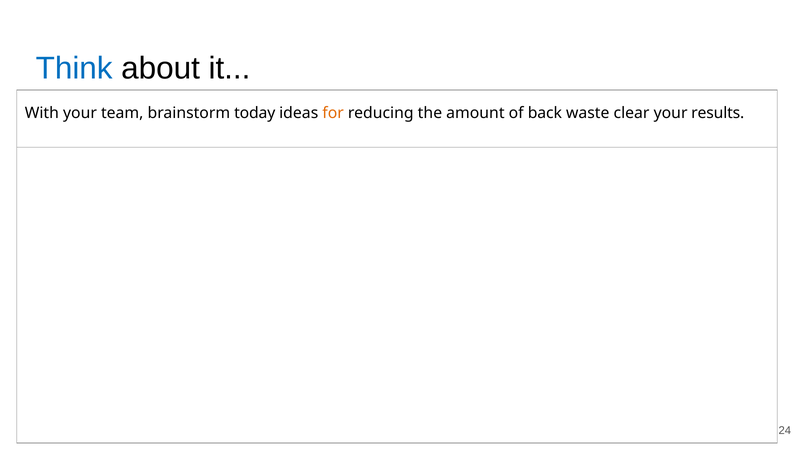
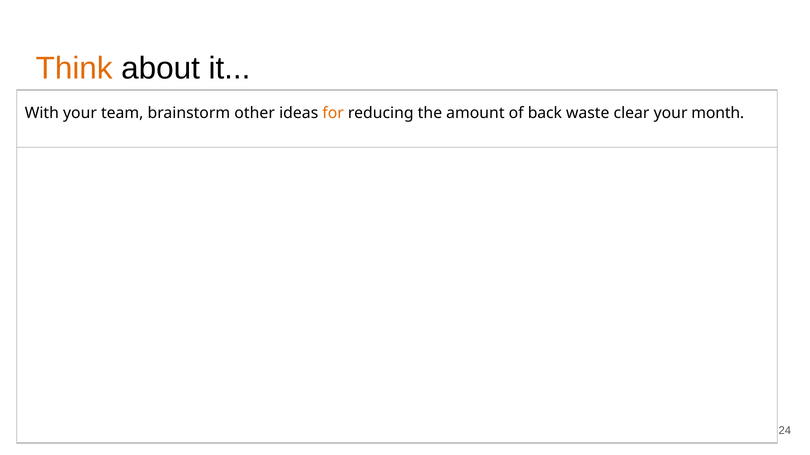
Think colour: blue -> orange
today: today -> other
results: results -> month
